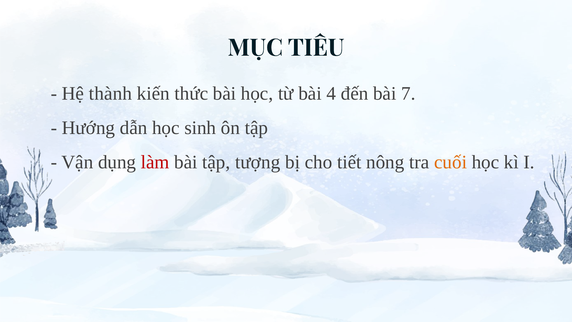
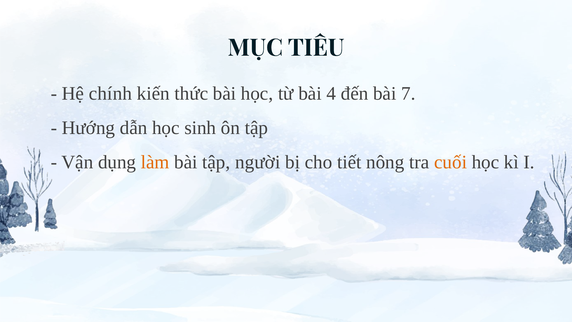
thành: thành -> chính
làm colour: red -> orange
tượng: tượng -> người
